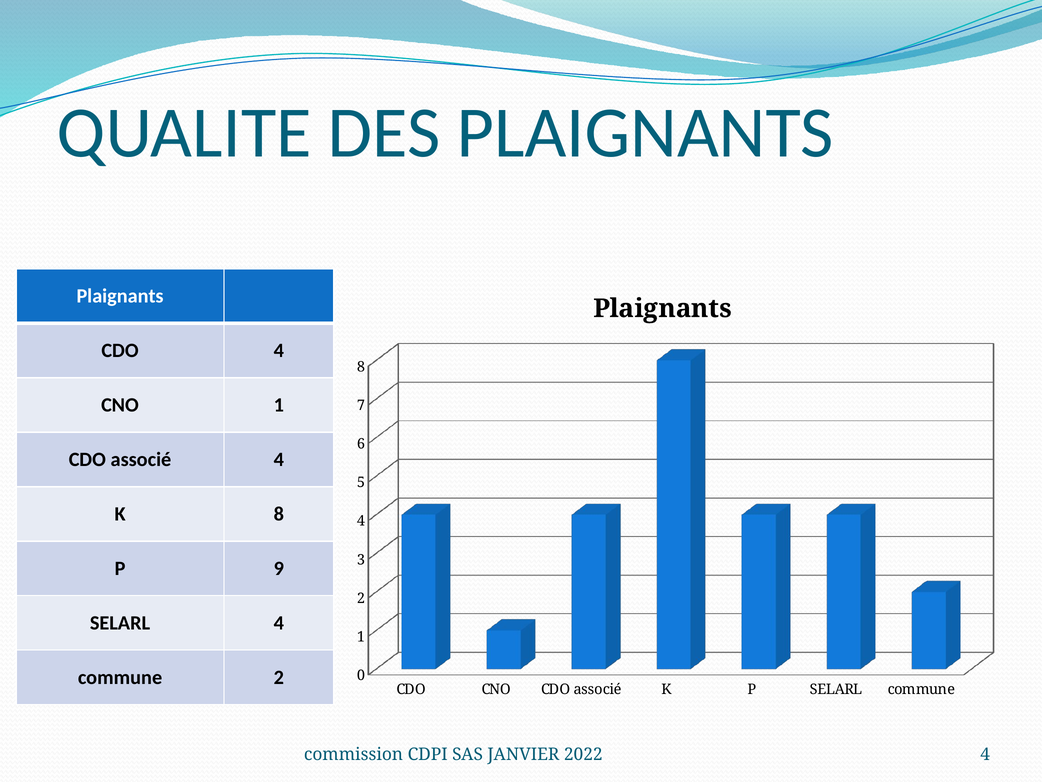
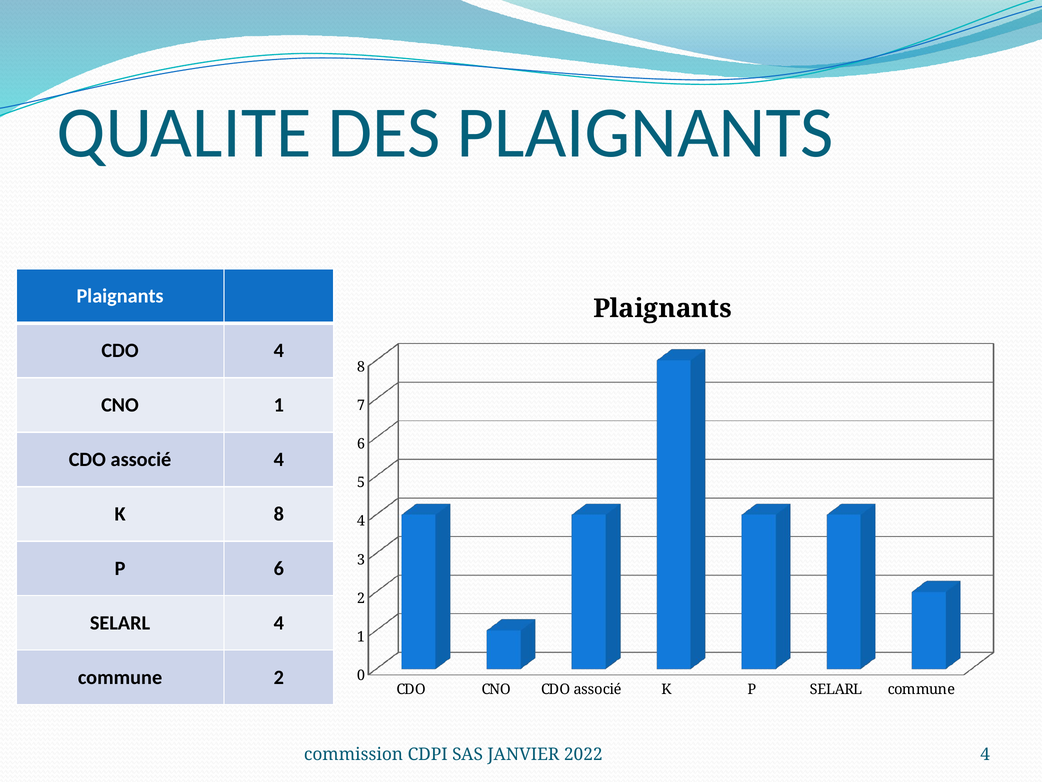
P 9: 9 -> 6
